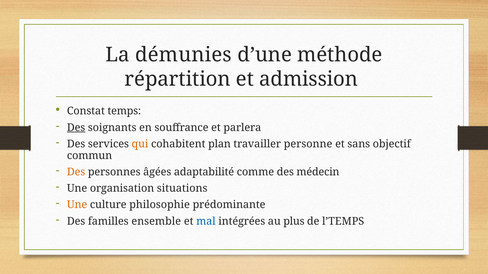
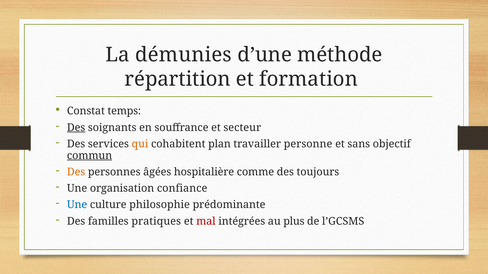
admission: admission -> formation
parlera: parlera -> secteur
commun underline: none -> present
adaptabilité: adaptabilité -> hospitalière
médecin: médecin -> toujours
situations: situations -> confiance
Une at (77, 205) colour: orange -> blue
ensemble: ensemble -> pratiques
mal colour: blue -> red
l’TEMPS: l’TEMPS -> l’GCSMS
